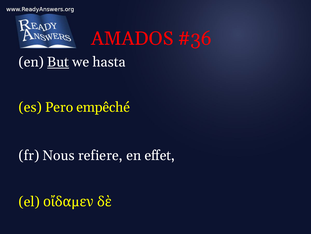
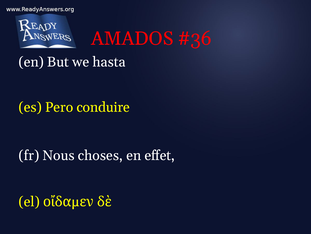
But underline: present -> none
empêché: empêché -> conduire
refiere: refiere -> choses
